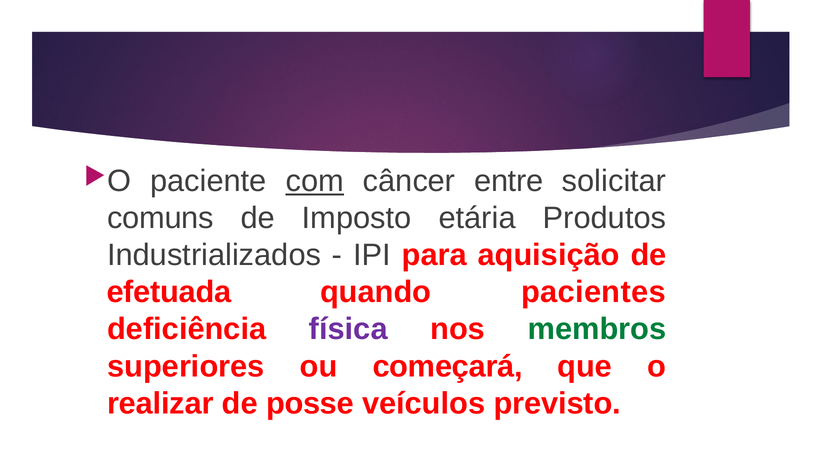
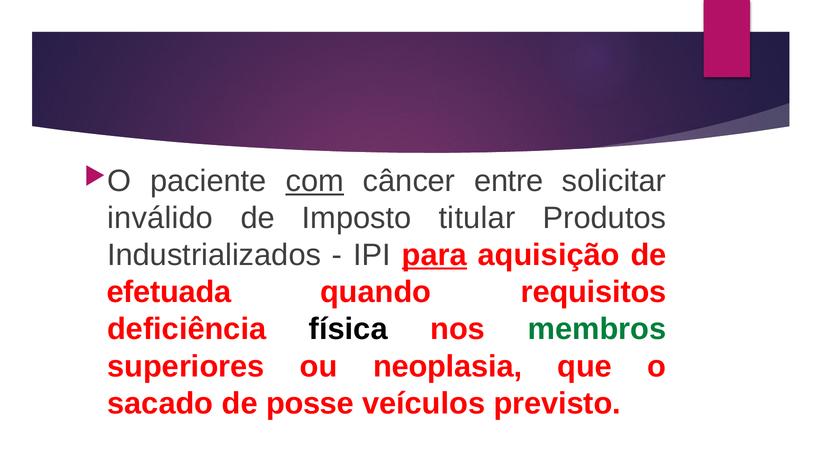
comuns: comuns -> inválido
etária: etária -> titular
para underline: none -> present
pacientes: pacientes -> requisitos
física colour: purple -> black
começará: começará -> neoplasia
realizar: realizar -> sacado
